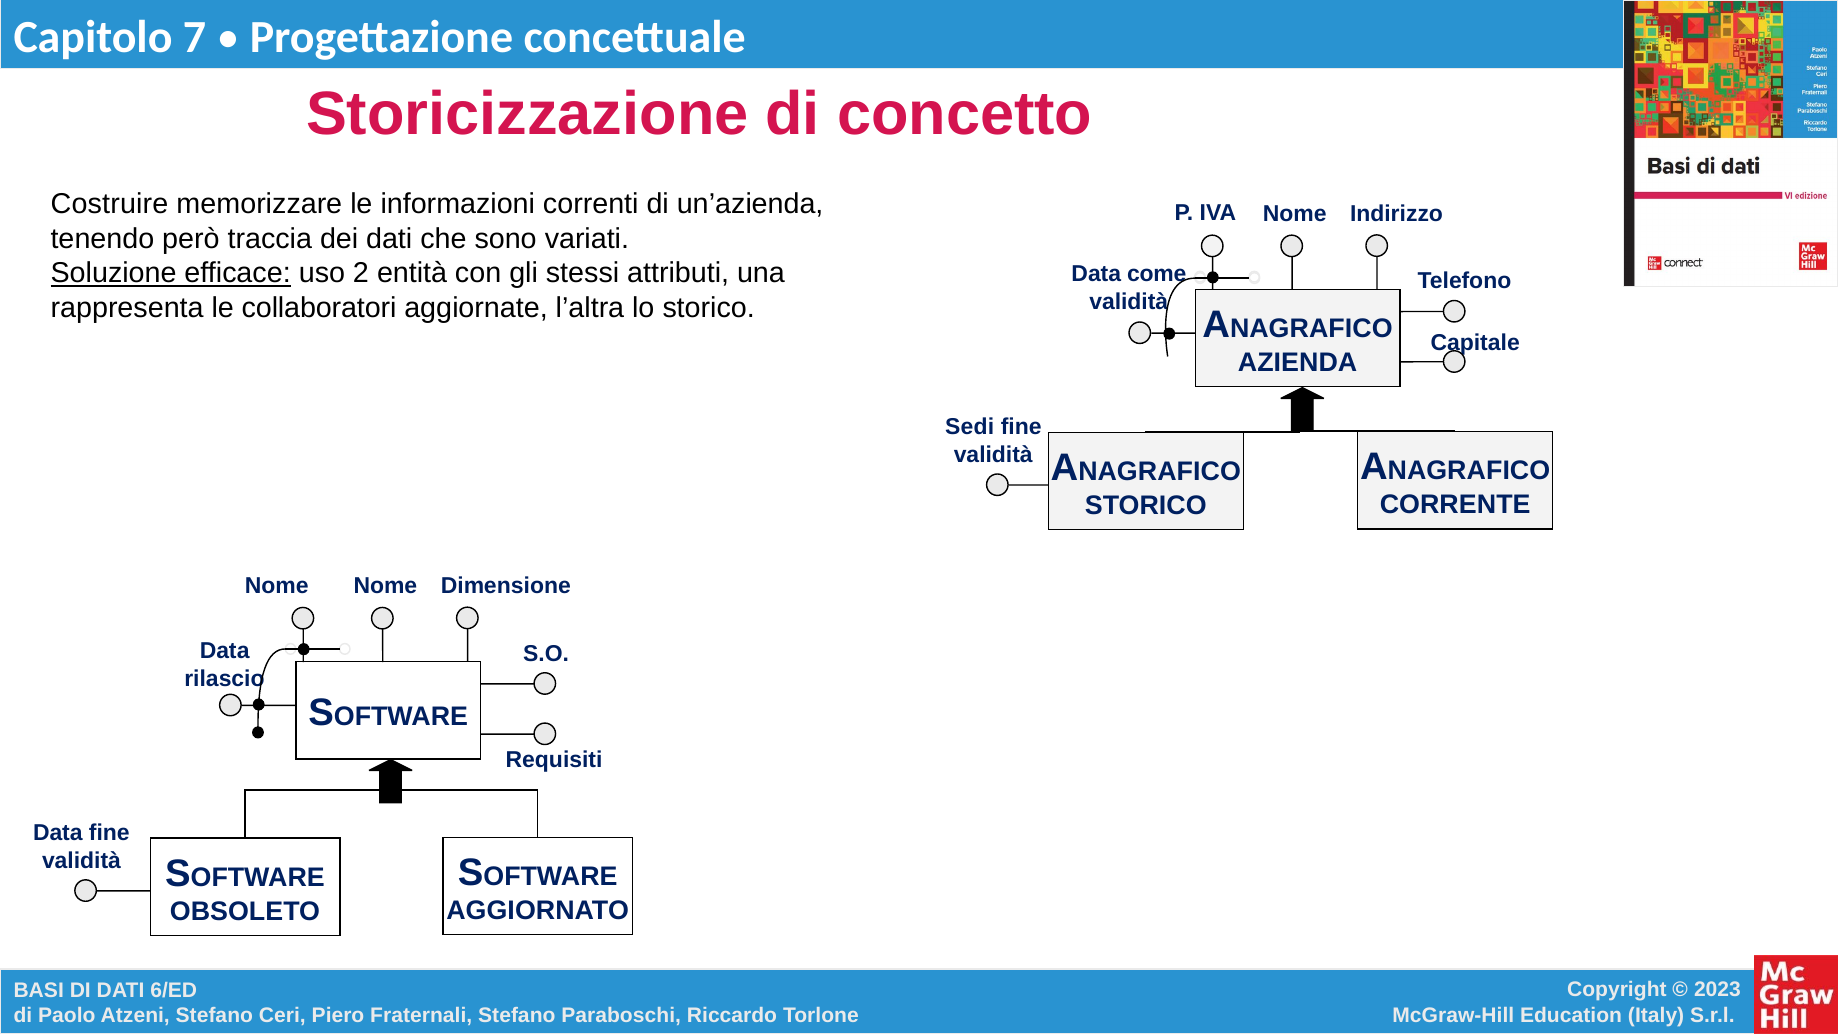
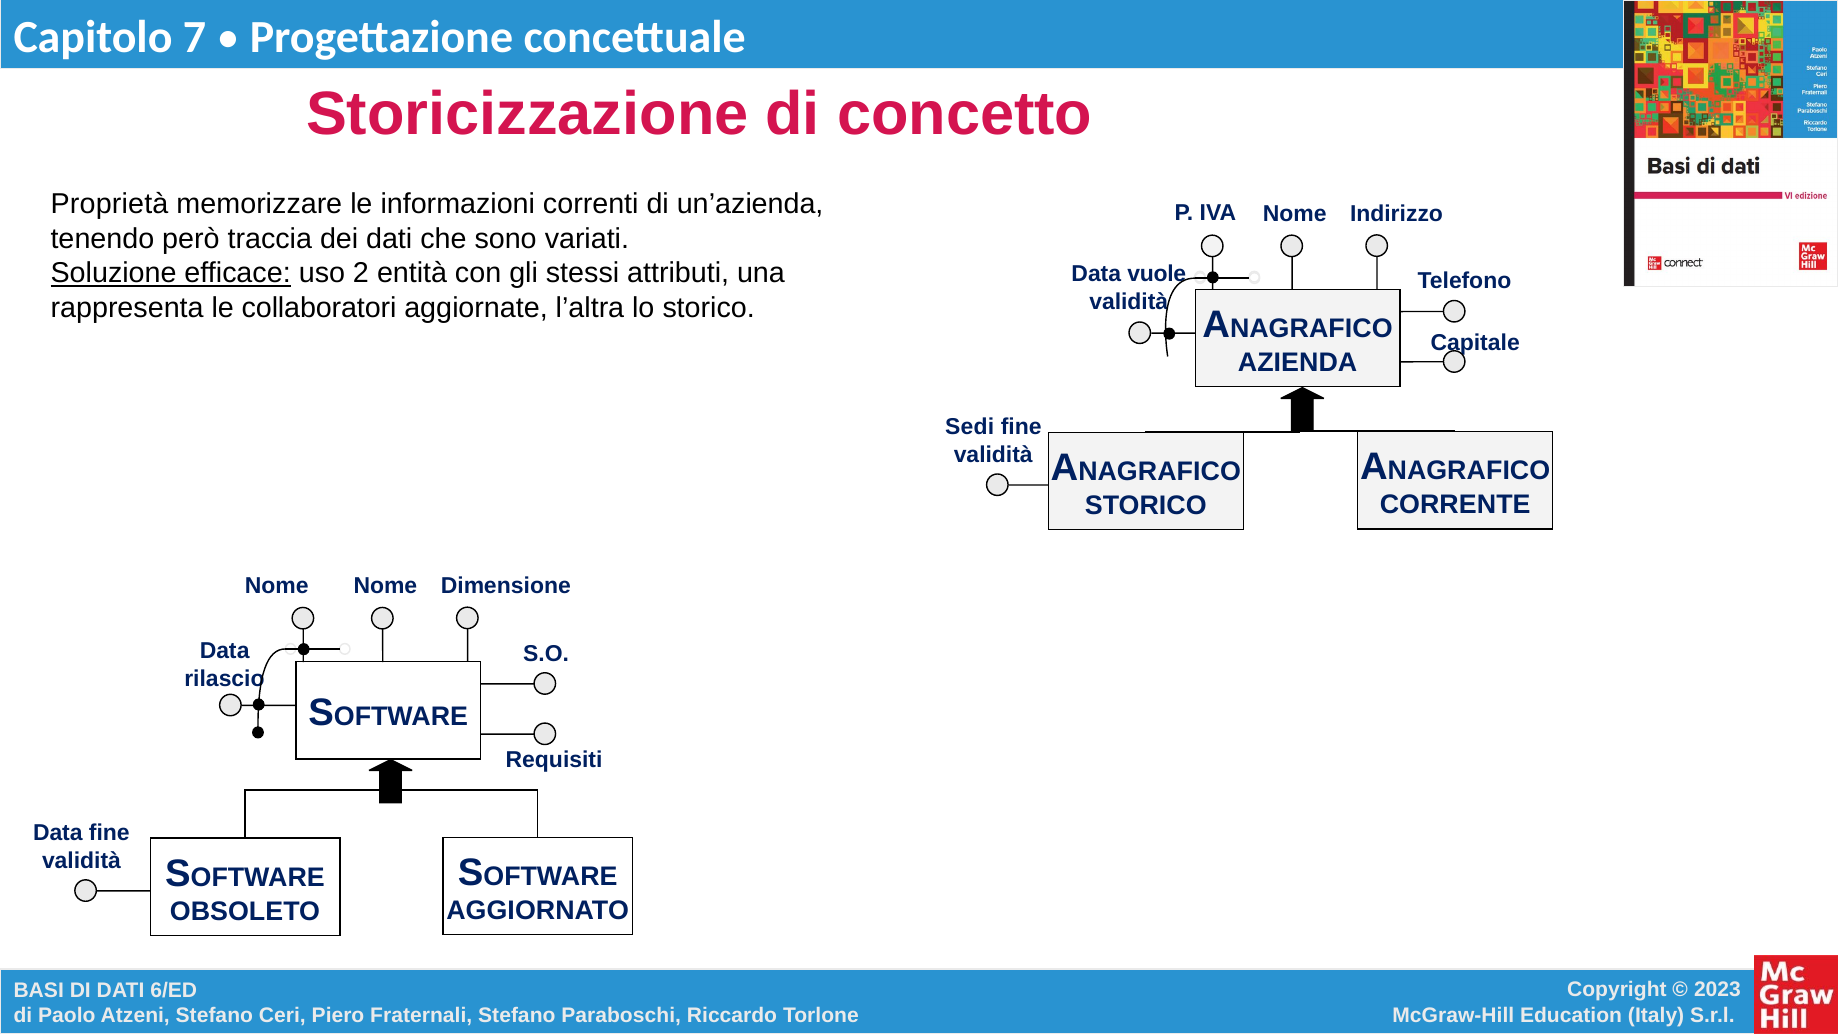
Costruire: Costruire -> Proprietà
come: come -> vuole
